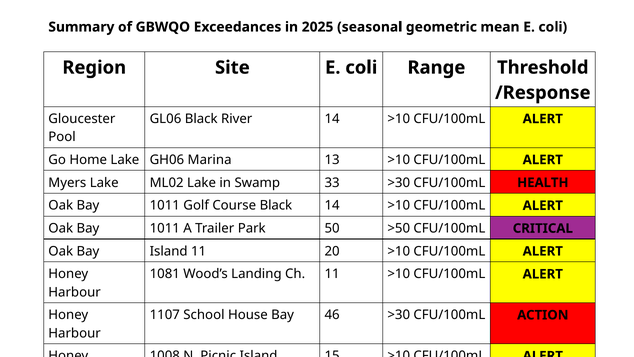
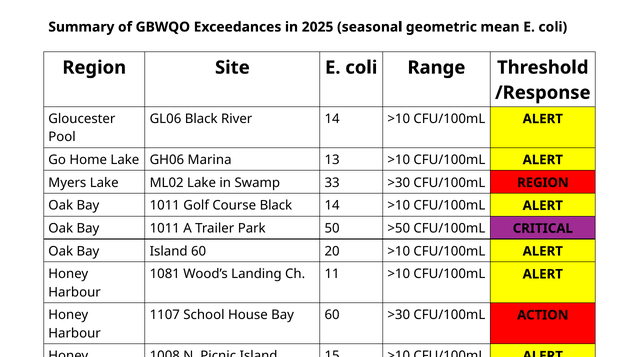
CFU/100mL HEALTH: HEALTH -> REGION
Island 11: 11 -> 60
Bay 46: 46 -> 60
